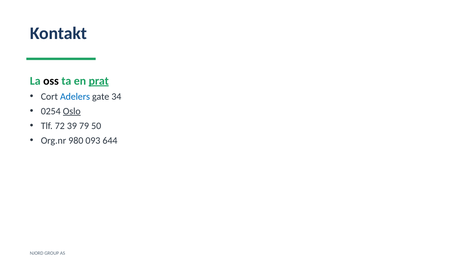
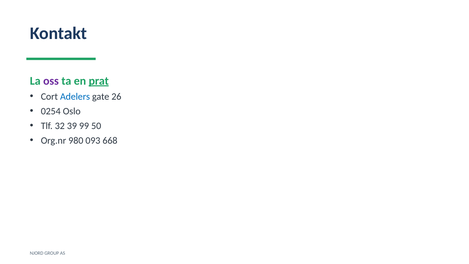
oss colour: black -> purple
34: 34 -> 26
Oslo underline: present -> none
72: 72 -> 32
79: 79 -> 99
644: 644 -> 668
